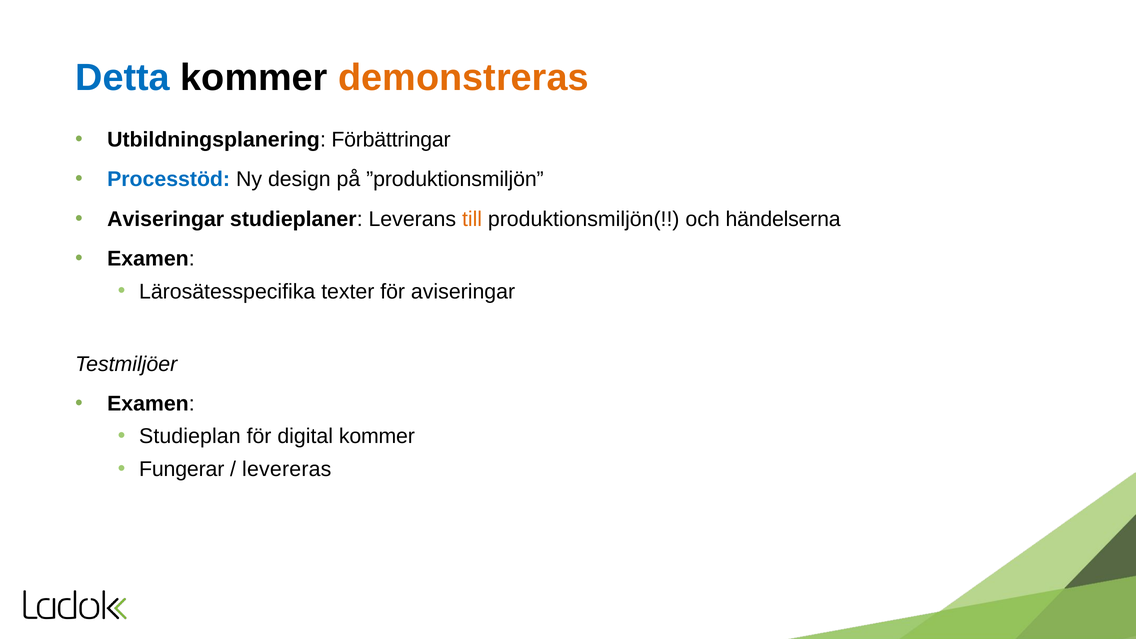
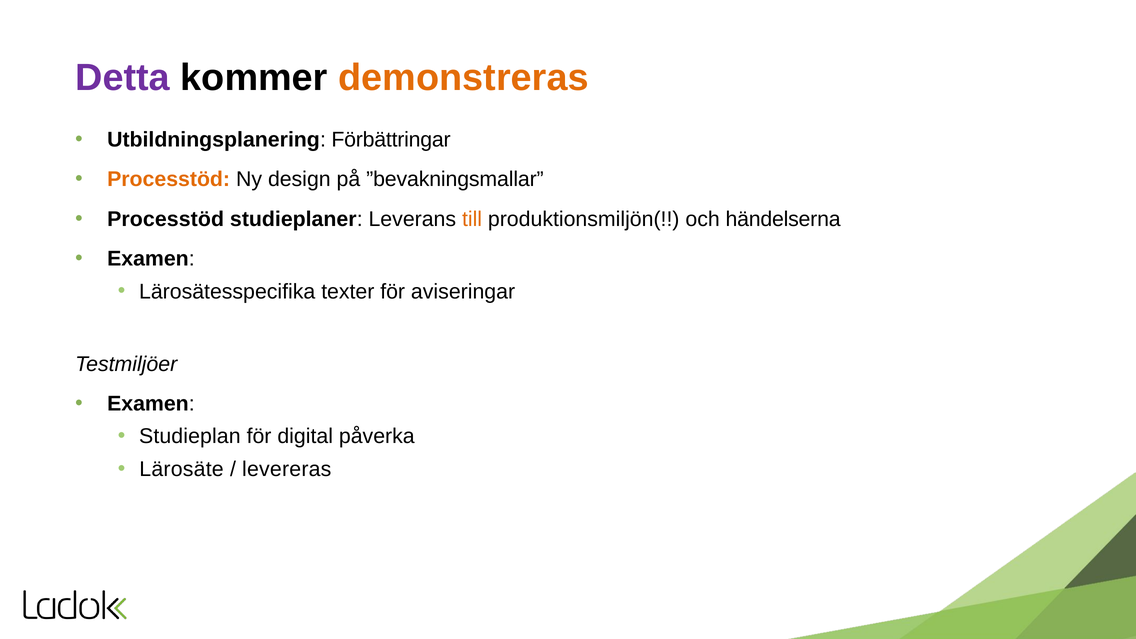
Detta colour: blue -> purple
Processtöd at (169, 179) colour: blue -> orange
”produktionsmiljön: ”produktionsmiljön -> ”bevakningsmallar
Aviseringar at (166, 219): Aviseringar -> Processtöd
digital kommer: kommer -> påverka
Fungerar: Fungerar -> Lärosäte
